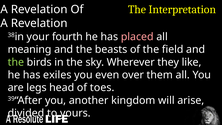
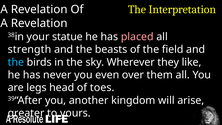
fourth: fourth -> statue
meaning: meaning -> strength
the at (16, 62) colour: light green -> light blue
exiles: exiles -> never
divided: divided -> greater
